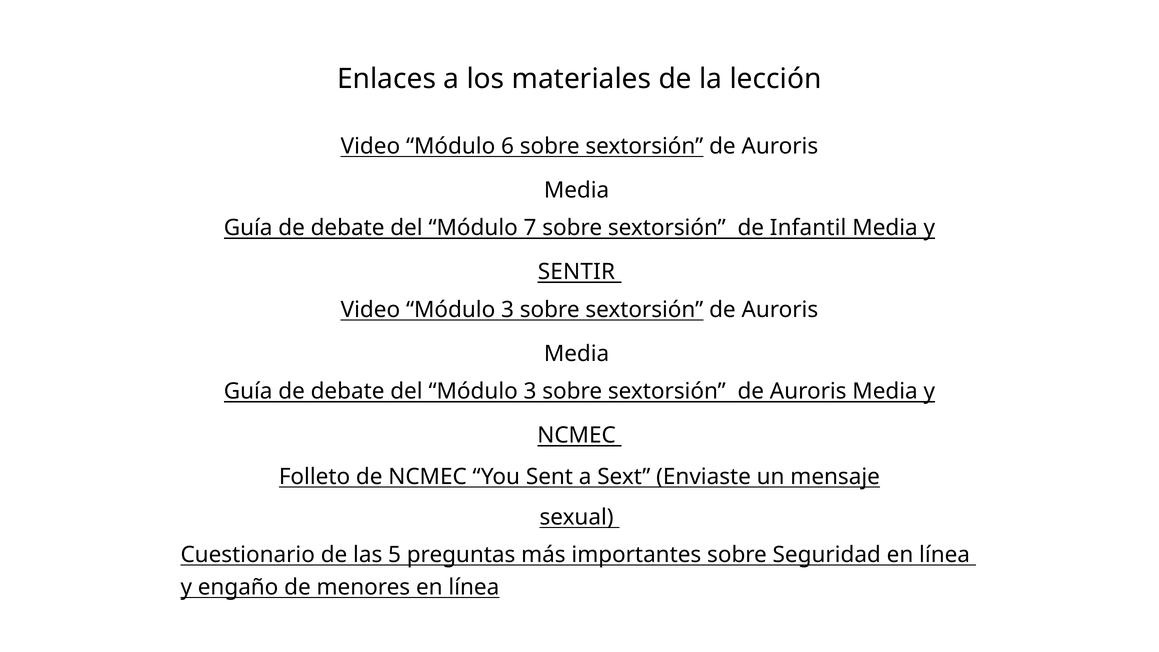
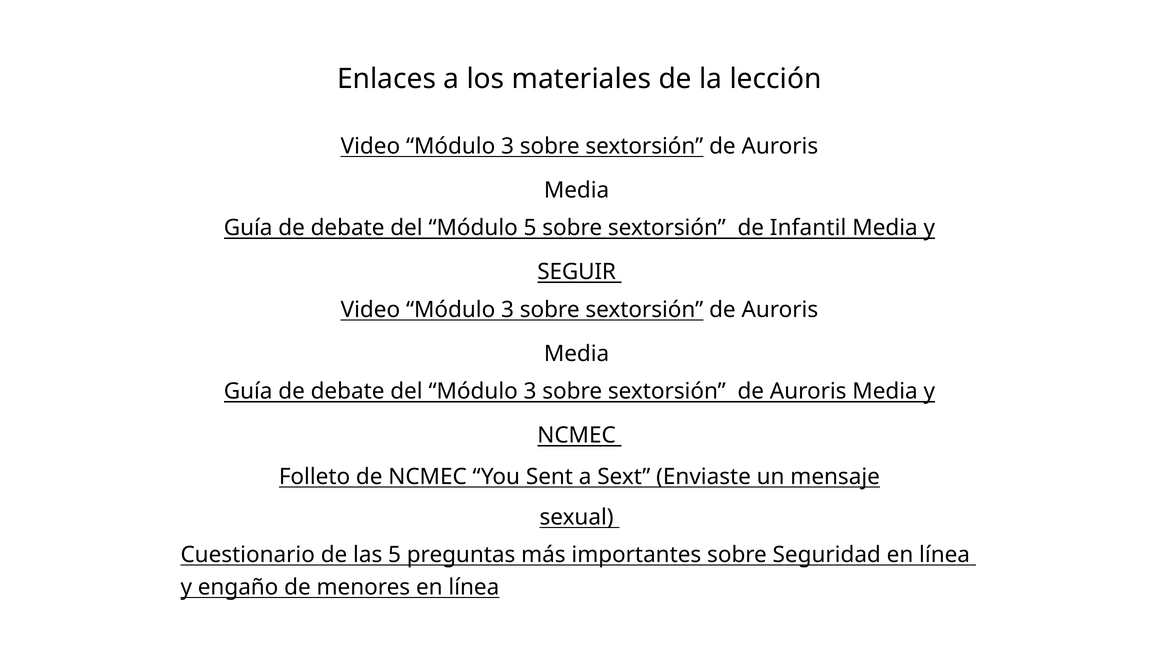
6 at (508, 146): 6 -> 3
Módulo 7: 7 -> 5
SENTIR: SENTIR -> SEGUIR
